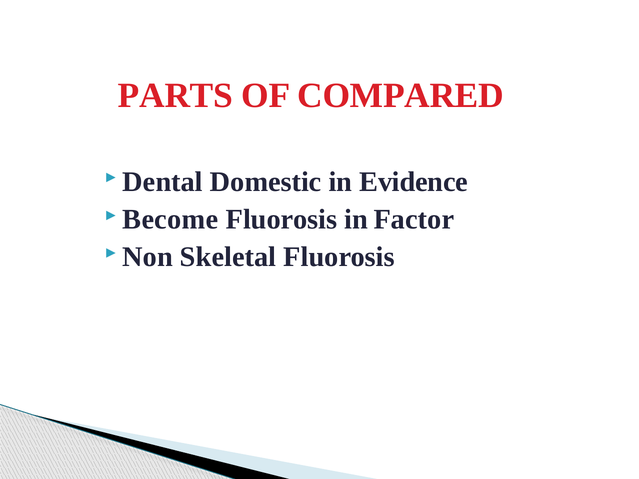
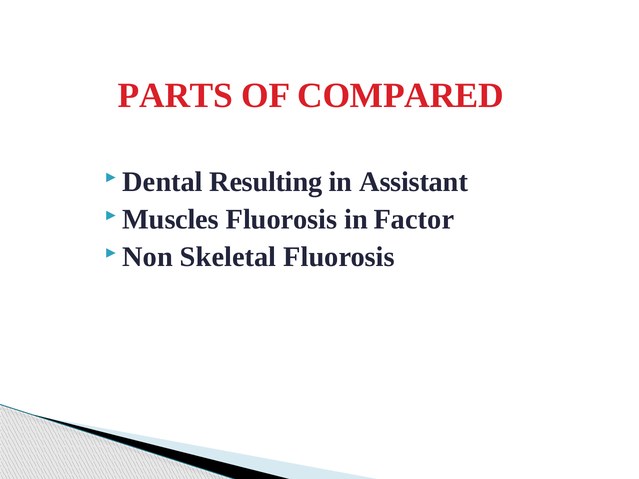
Domestic: Domestic -> Resulting
Evidence: Evidence -> Assistant
Become: Become -> Muscles
